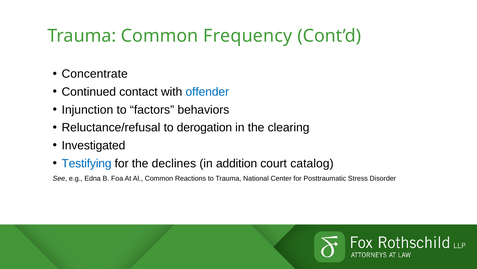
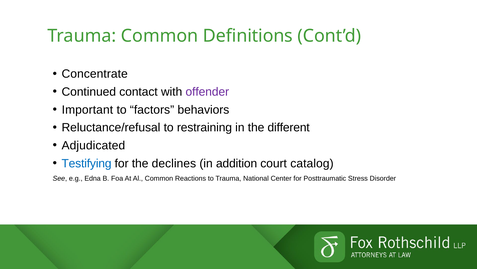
Frequency: Frequency -> Definitions
offender colour: blue -> purple
Injunction: Injunction -> Important
derogation: derogation -> restraining
clearing: clearing -> different
Investigated: Investigated -> Adjudicated
